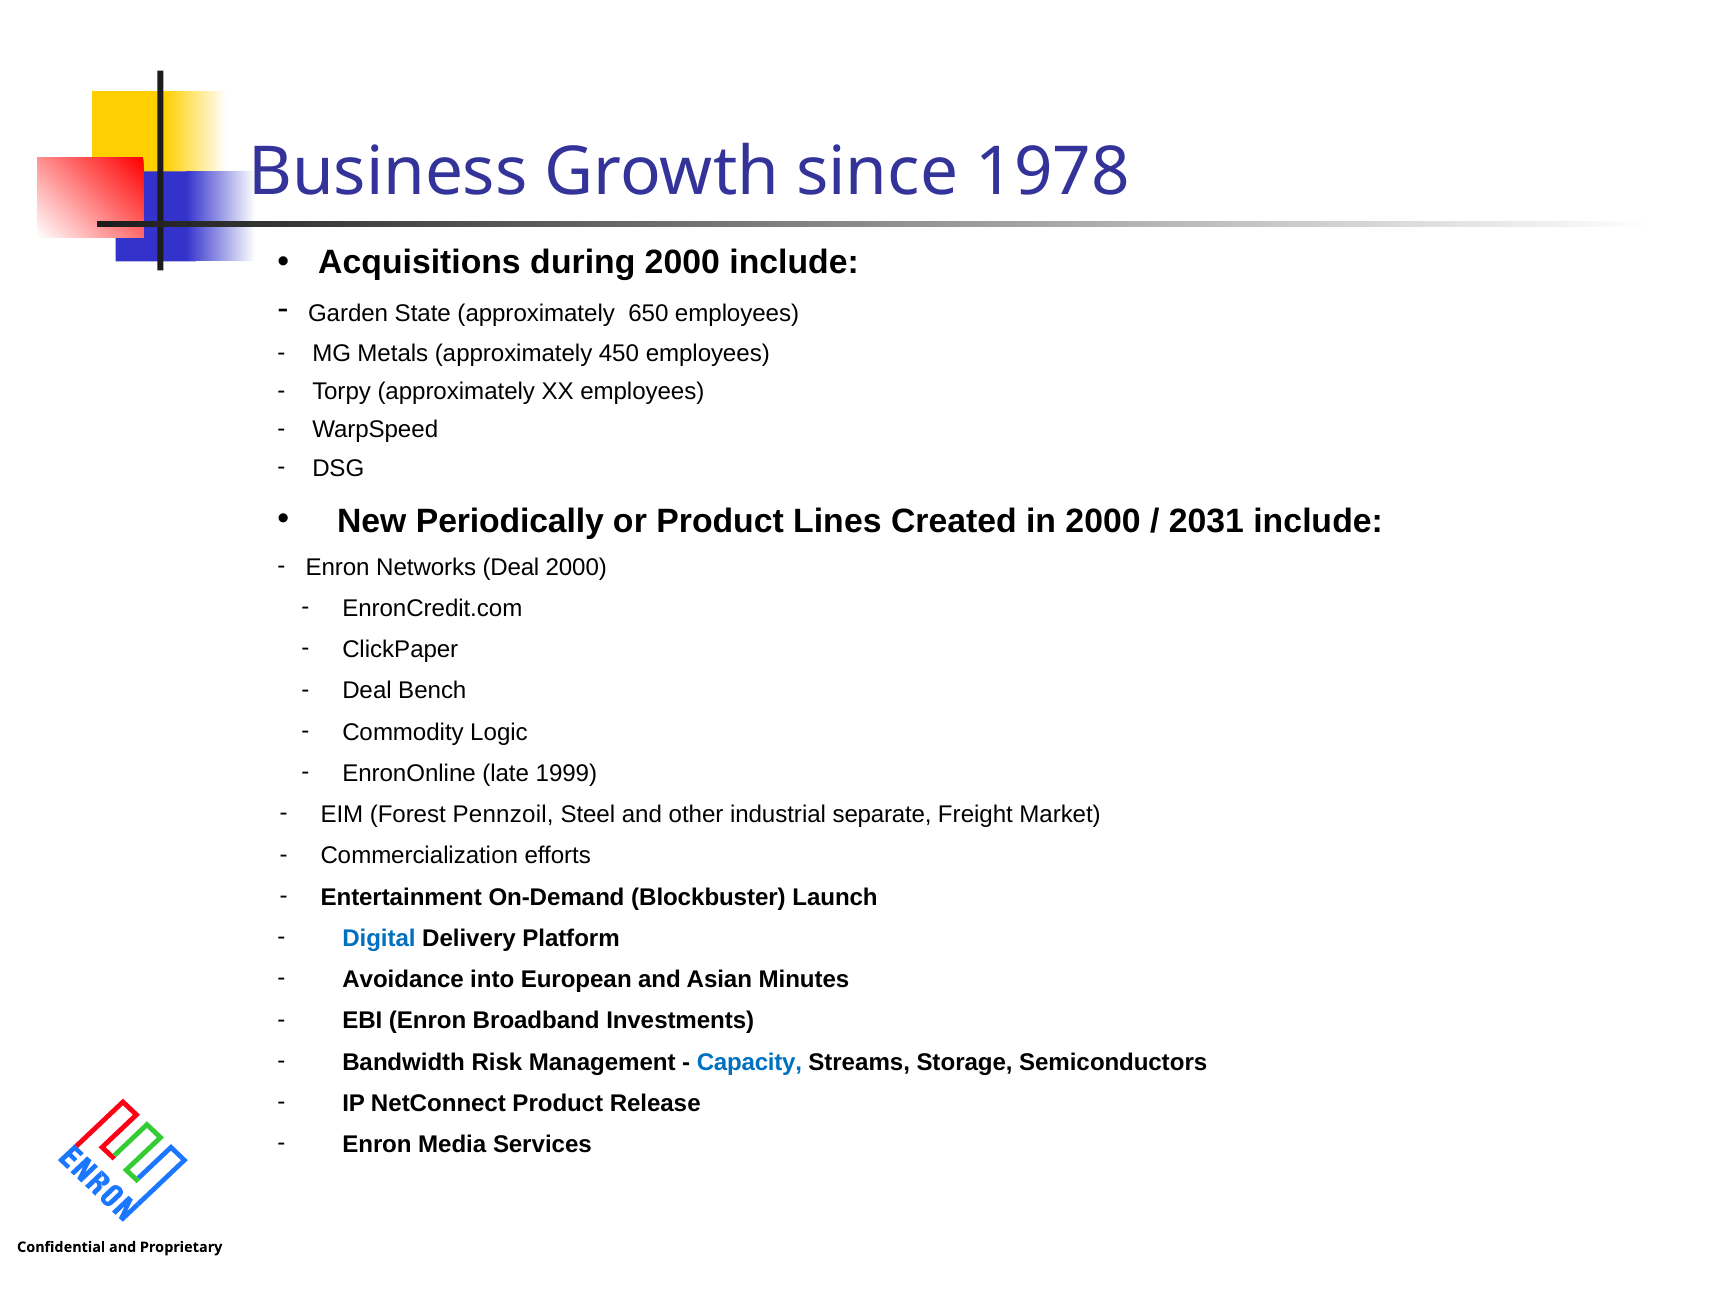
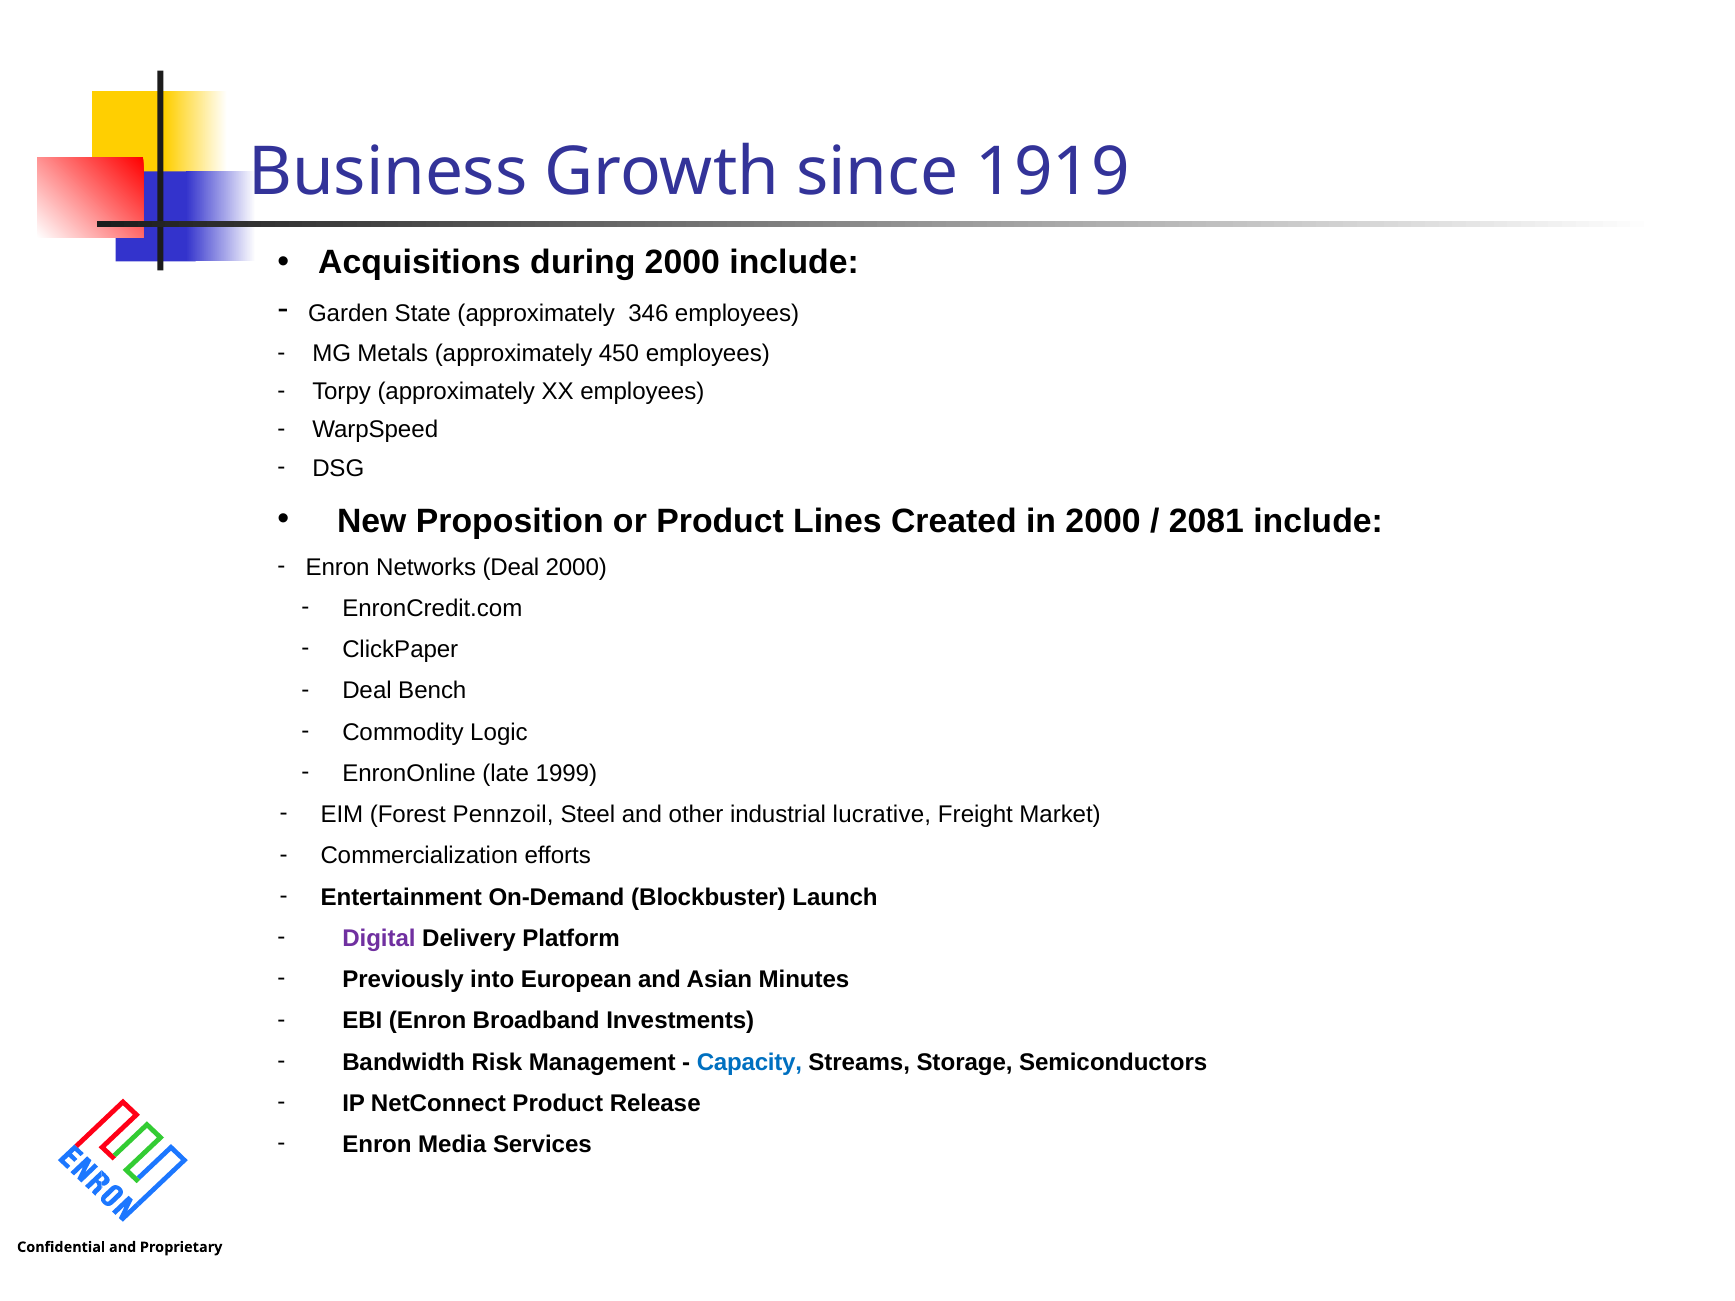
1978: 1978 -> 1919
650: 650 -> 346
Periodically: Periodically -> Proposition
2031: 2031 -> 2081
separate: separate -> lucrative
Digital colour: blue -> purple
Avoidance: Avoidance -> Previously
